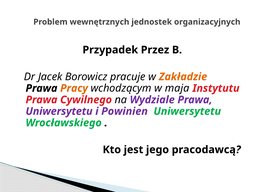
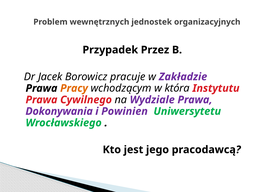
Zakładzie colour: orange -> purple
maja: maja -> która
Uniwersytetu at (59, 111): Uniwersytetu -> Dokonywania
